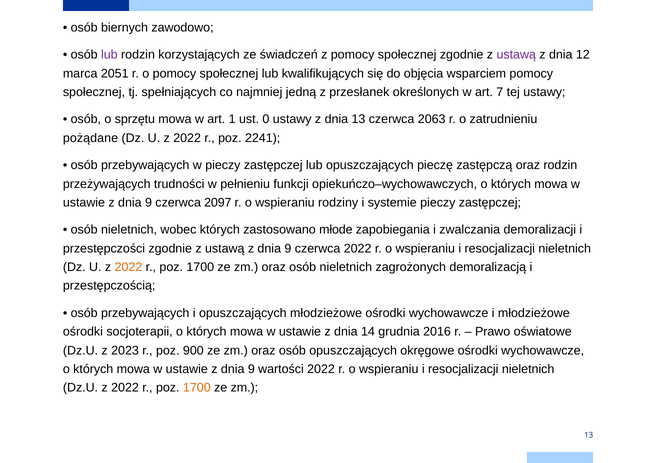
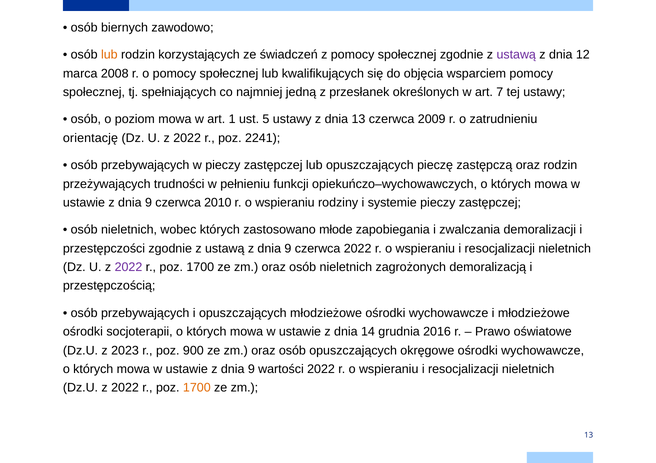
lub at (109, 55) colour: purple -> orange
2051: 2051 -> 2008
sprzętu: sprzętu -> poziom
0: 0 -> 5
2063: 2063 -> 2009
pożądane: pożądane -> orientację
2097: 2097 -> 2010
2022 at (128, 268) colour: orange -> purple
